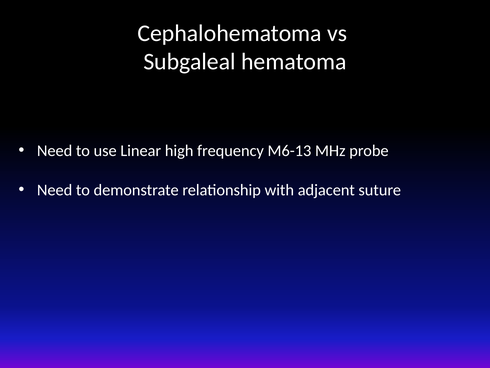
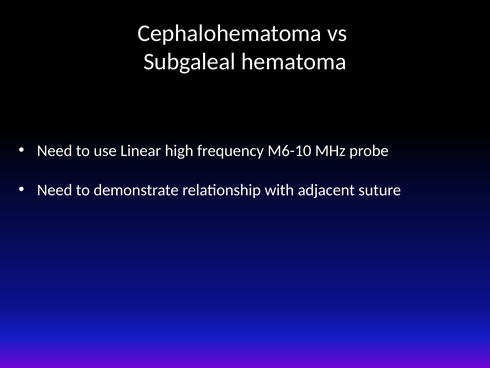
M6-13: M6-13 -> M6-10
